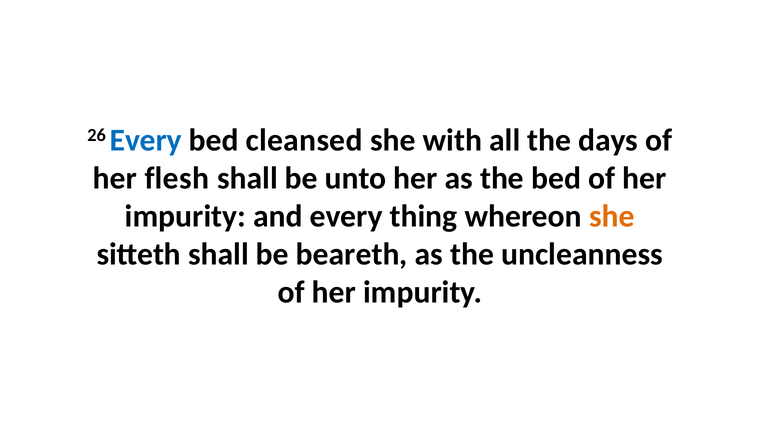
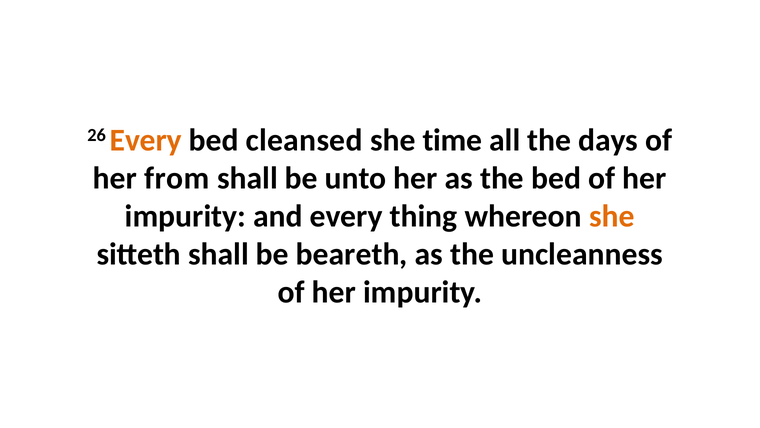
Every at (146, 140) colour: blue -> orange
with: with -> time
flesh: flesh -> from
